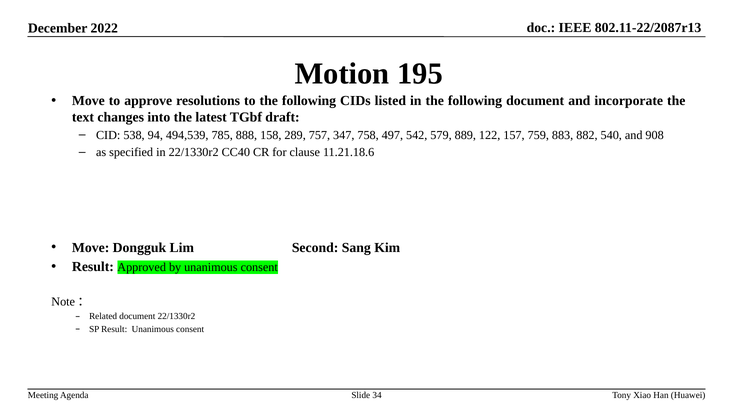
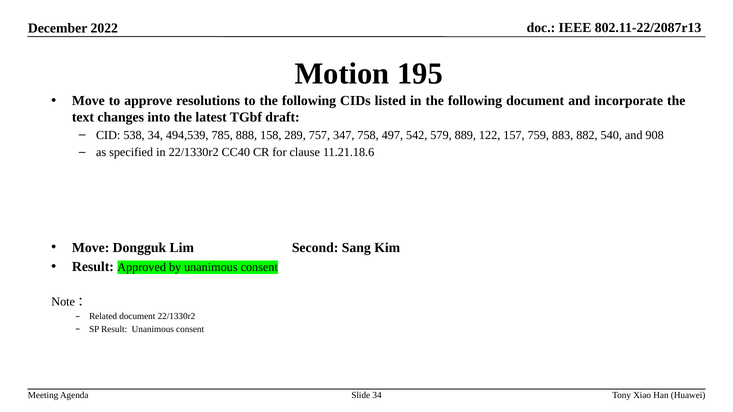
538 94: 94 -> 34
